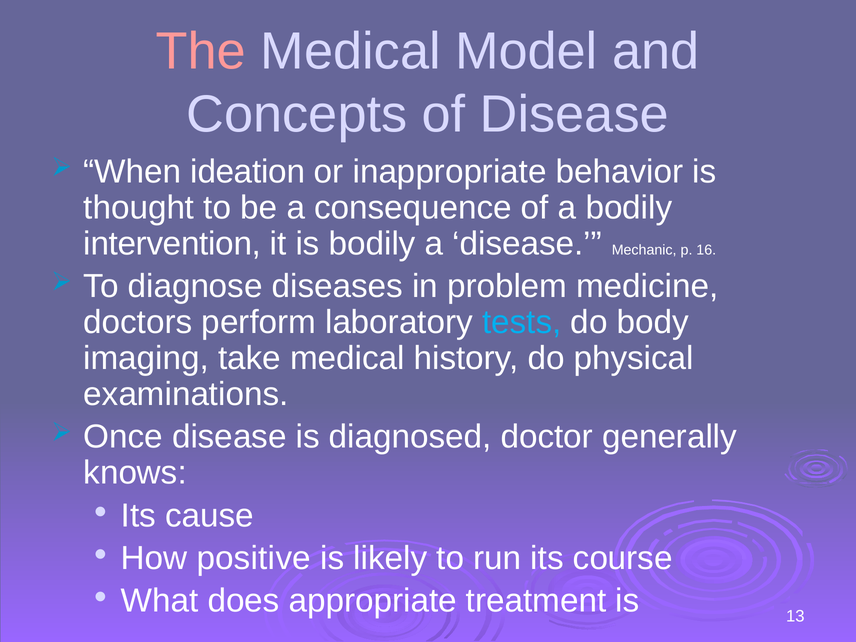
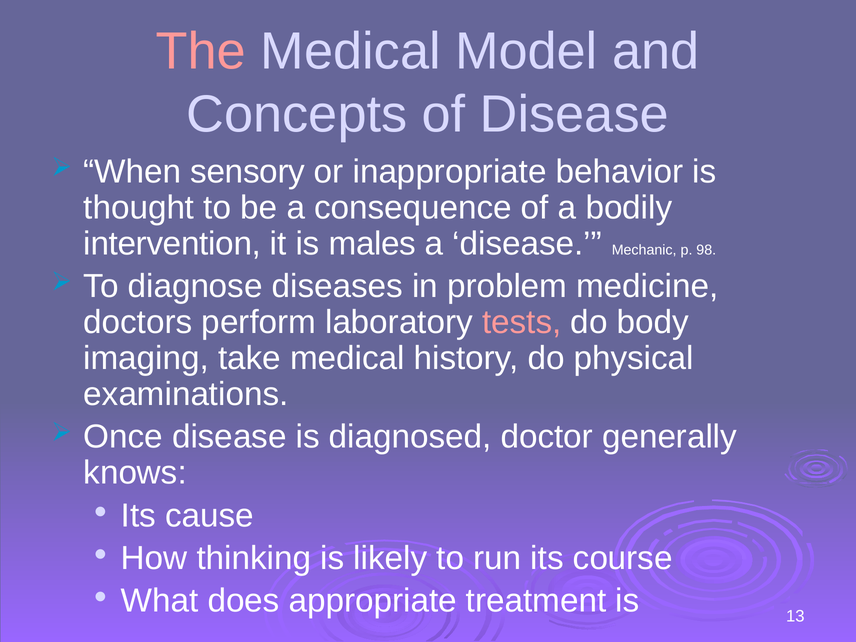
ideation: ideation -> sensory
is bodily: bodily -> males
16: 16 -> 98
tests colour: light blue -> pink
positive: positive -> thinking
